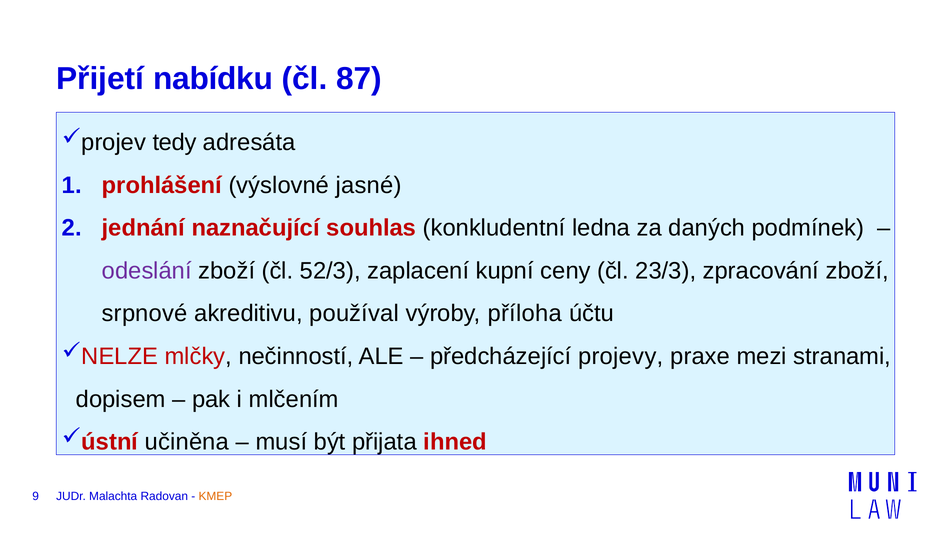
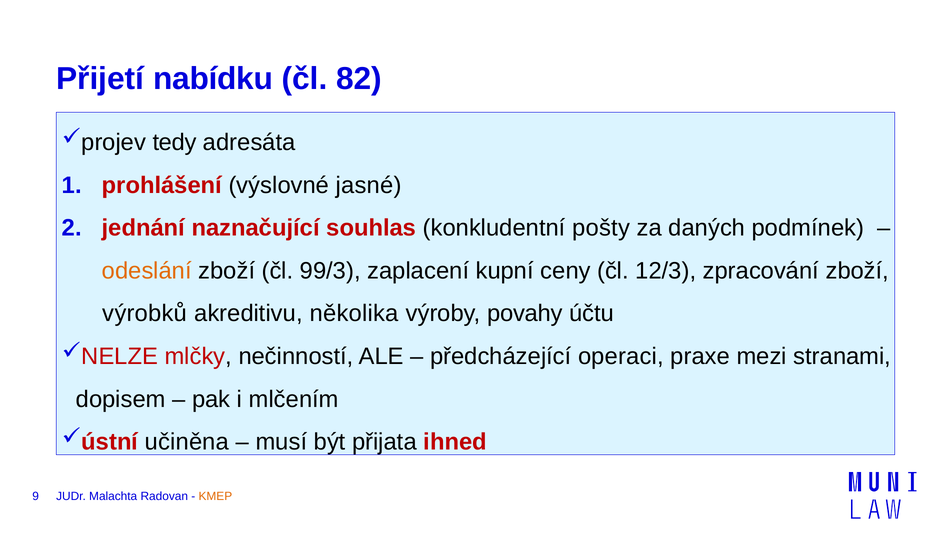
87: 87 -> 82
ledna: ledna -> pošty
odeslání colour: purple -> orange
52/3: 52/3 -> 99/3
23/3: 23/3 -> 12/3
srpnové: srpnové -> výrobků
používal: používal -> několika
příloha: příloha -> povahy
projevy: projevy -> operaci
